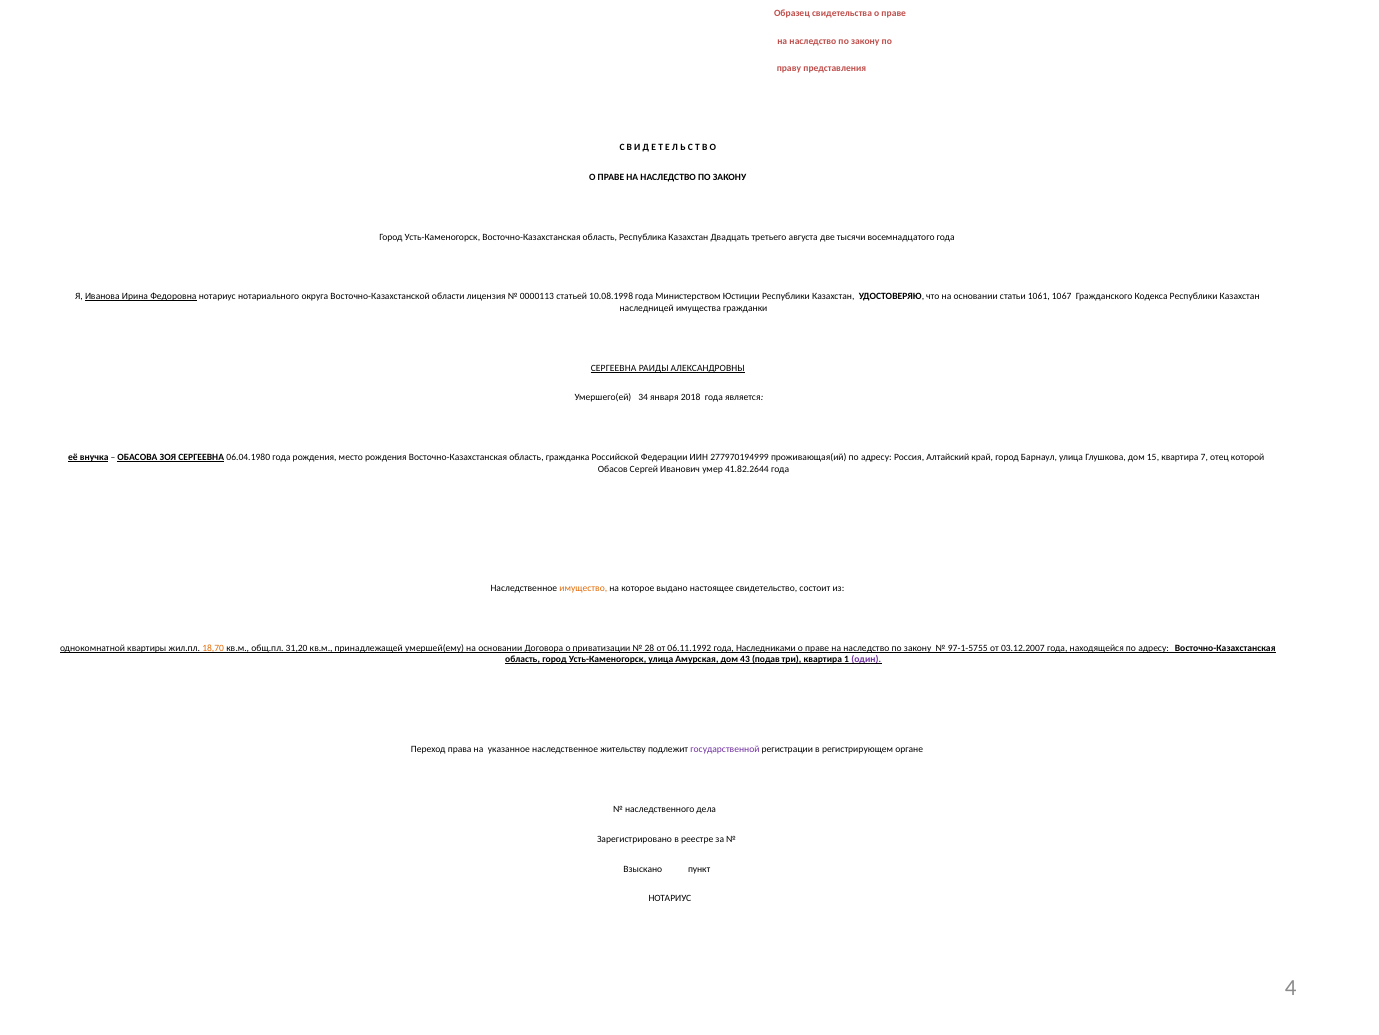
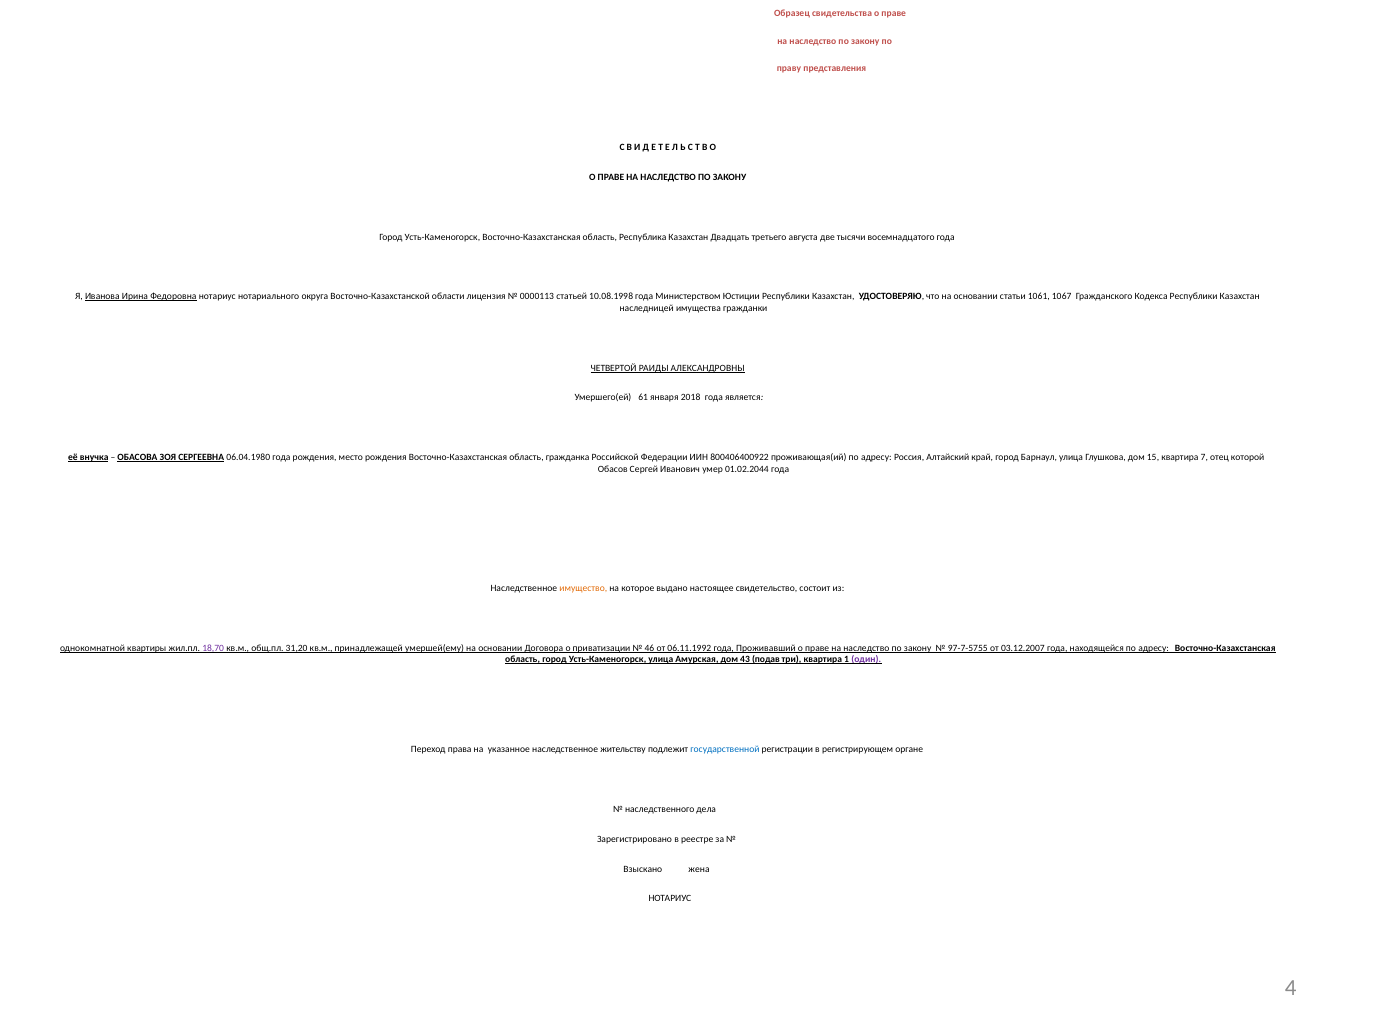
СЕРГЕЕВНА at (614, 368): СЕРГЕЕВНА -> ЧЕТВЕРТОЙ
34: 34 -> 61
277970194999: 277970194999 -> 800406400922
41.82.2644: 41.82.2644 -> 01.02.2044
18,70 colour: orange -> purple
28: 28 -> 46
Наследниками: Наследниками -> Проживавший
97-1-5755: 97-1-5755 -> 97-7-5755
государственной colour: purple -> blue
пункт: пункт -> жена
